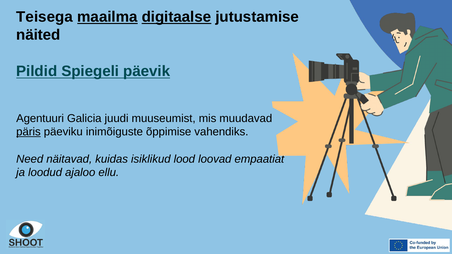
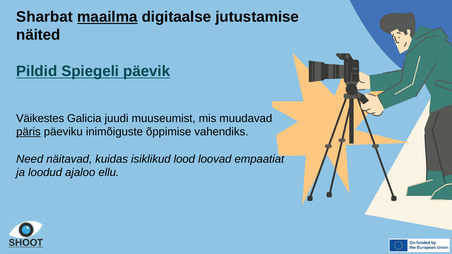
Teisega: Teisega -> Sharbat
digitaalse underline: present -> none
Agentuuri: Agentuuri -> Väikestes
